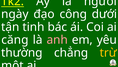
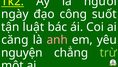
dưới: dưới -> suốt
tinh: tinh -> luật
thường: thường -> nguyện
trừ colour: yellow -> light green
